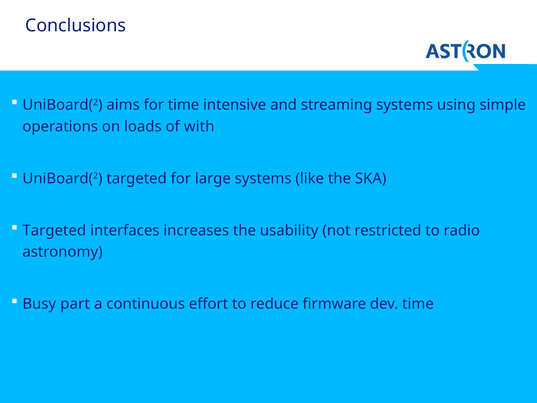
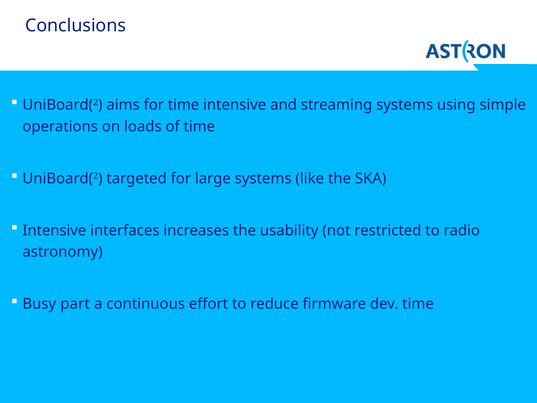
of with: with -> time
Targeted at (54, 230): Targeted -> Intensive
